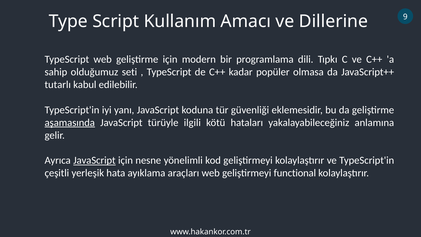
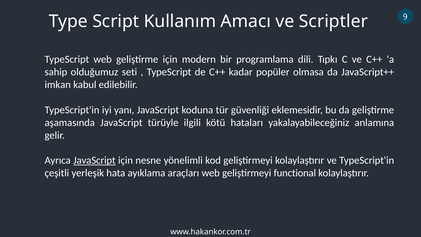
Dillerine: Dillerine -> Scriptler
tutarlı: tutarlı -> imkan
aşamasında underline: present -> none
